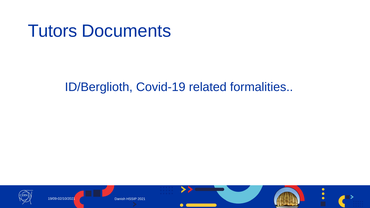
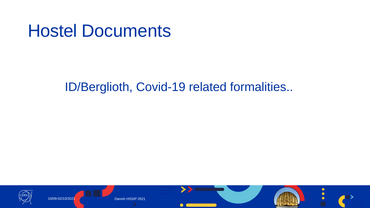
Tutors: Tutors -> Hostel
